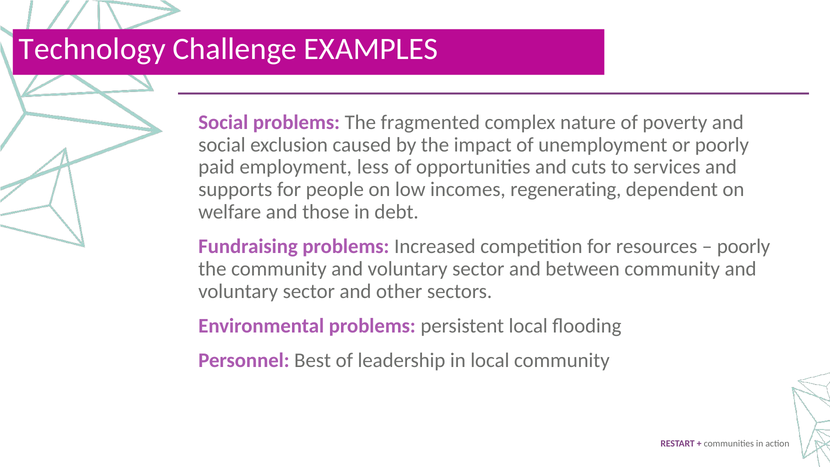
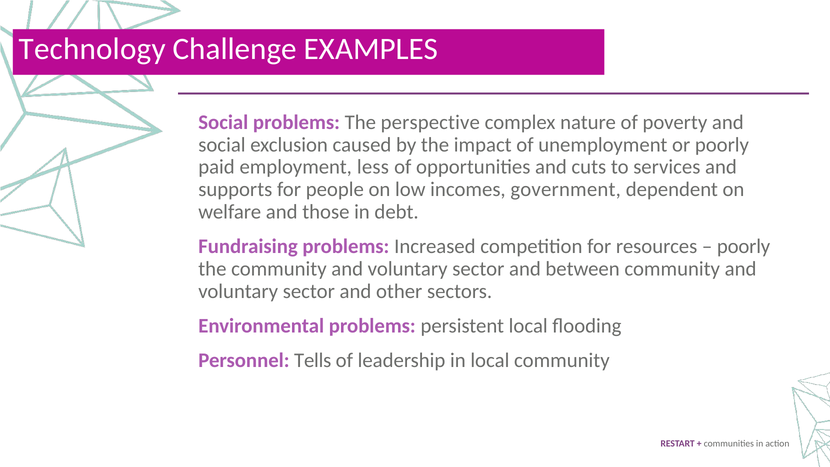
fragmented: fragmented -> perspective
regenerating: regenerating -> government
Best: Best -> Tells
